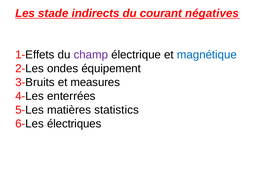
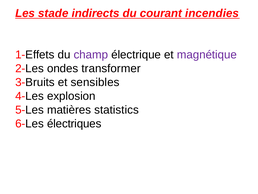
négatives: négatives -> incendies
magnétique colour: blue -> purple
équipement: équipement -> transformer
measures: measures -> sensibles
enterrées: enterrées -> explosion
